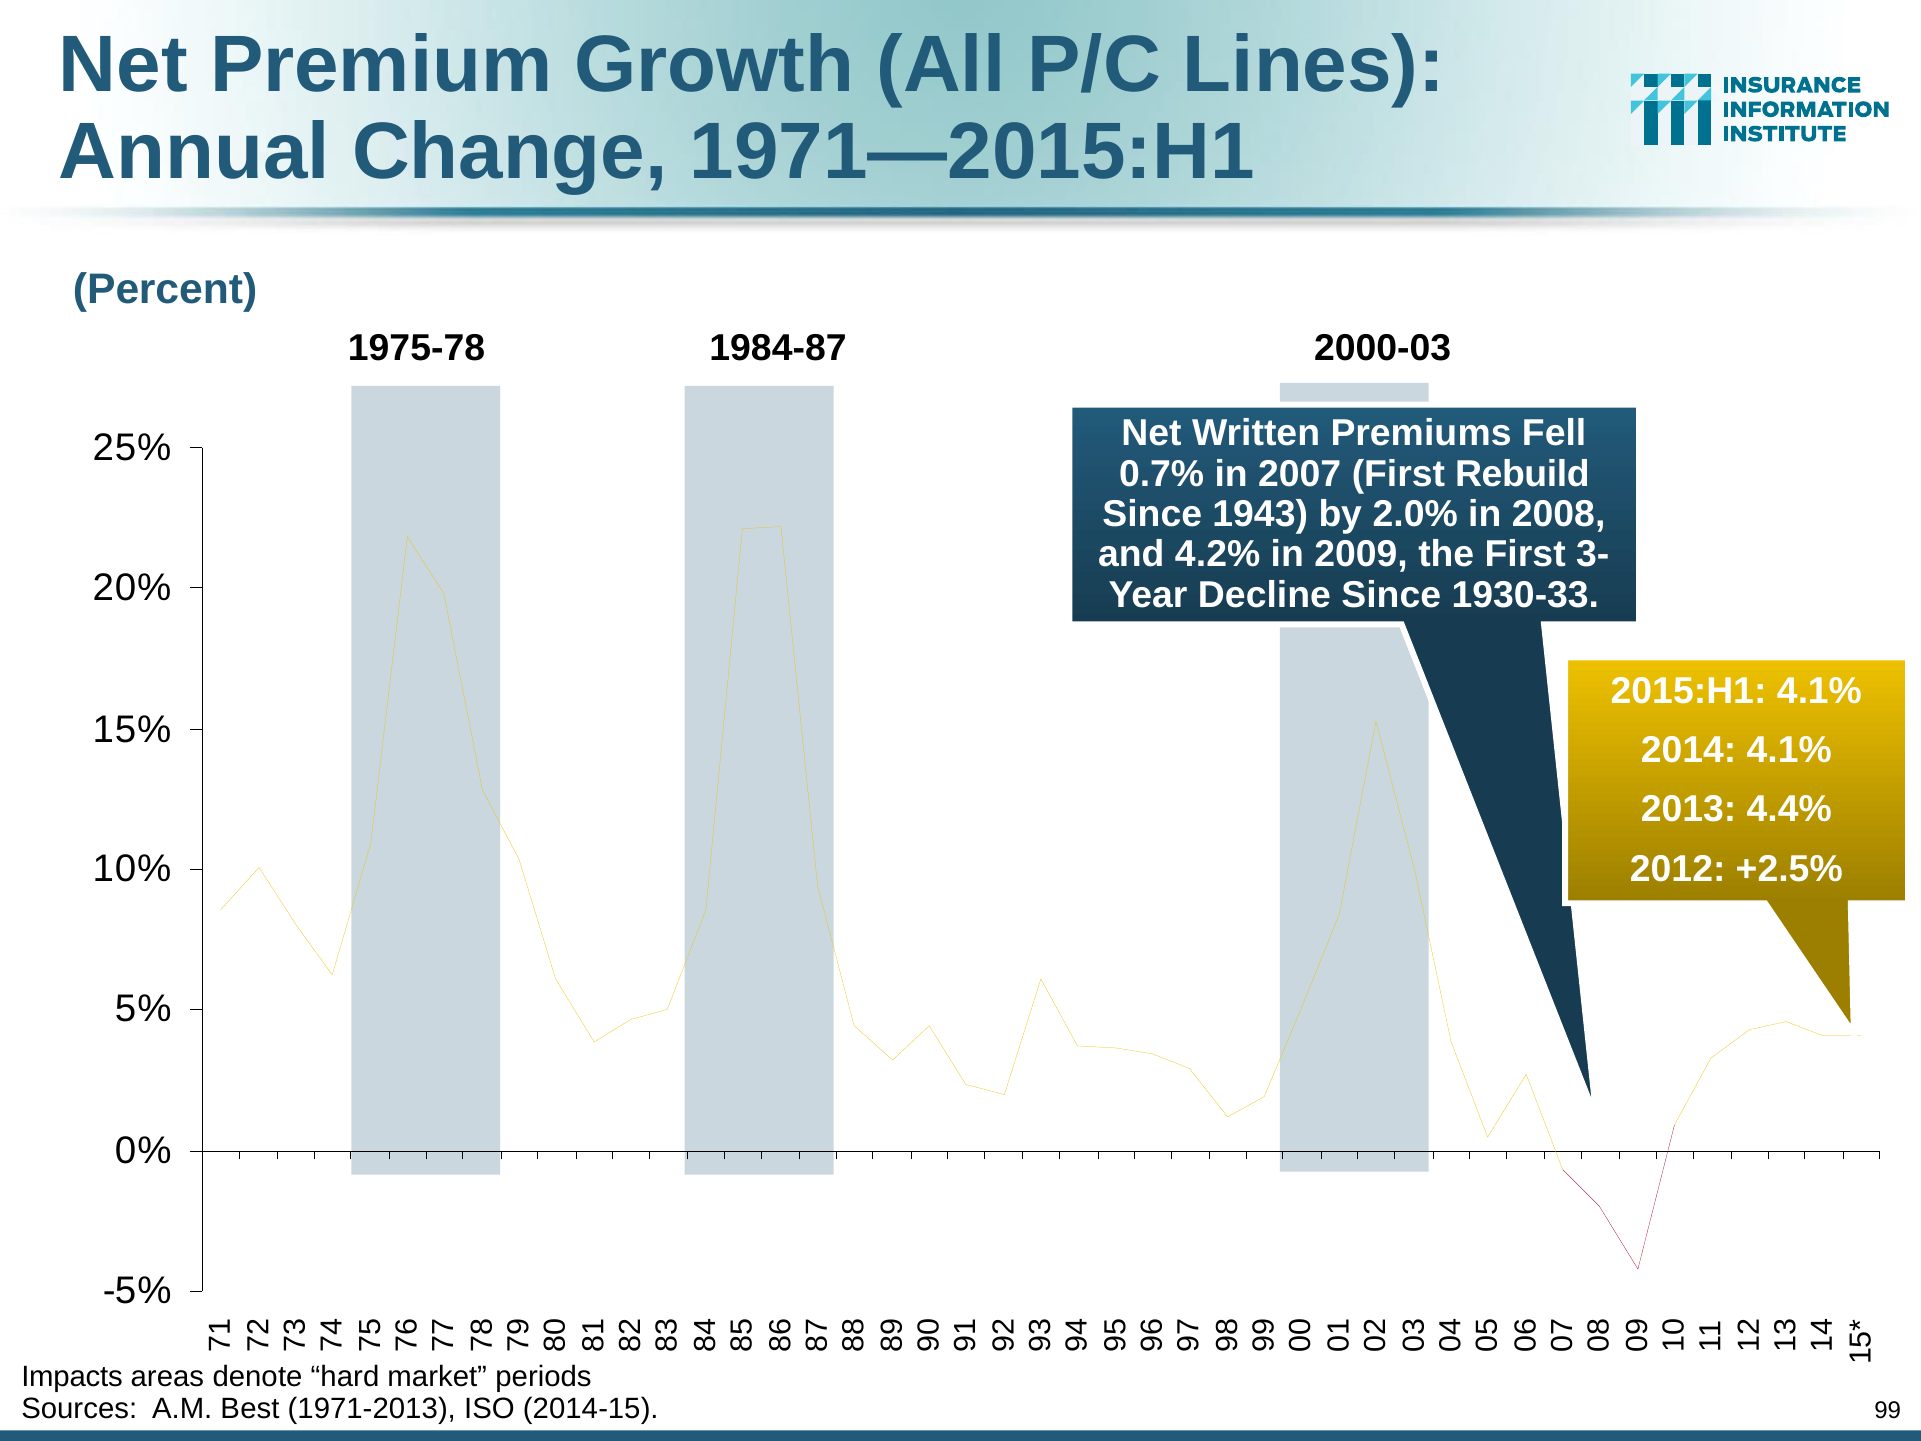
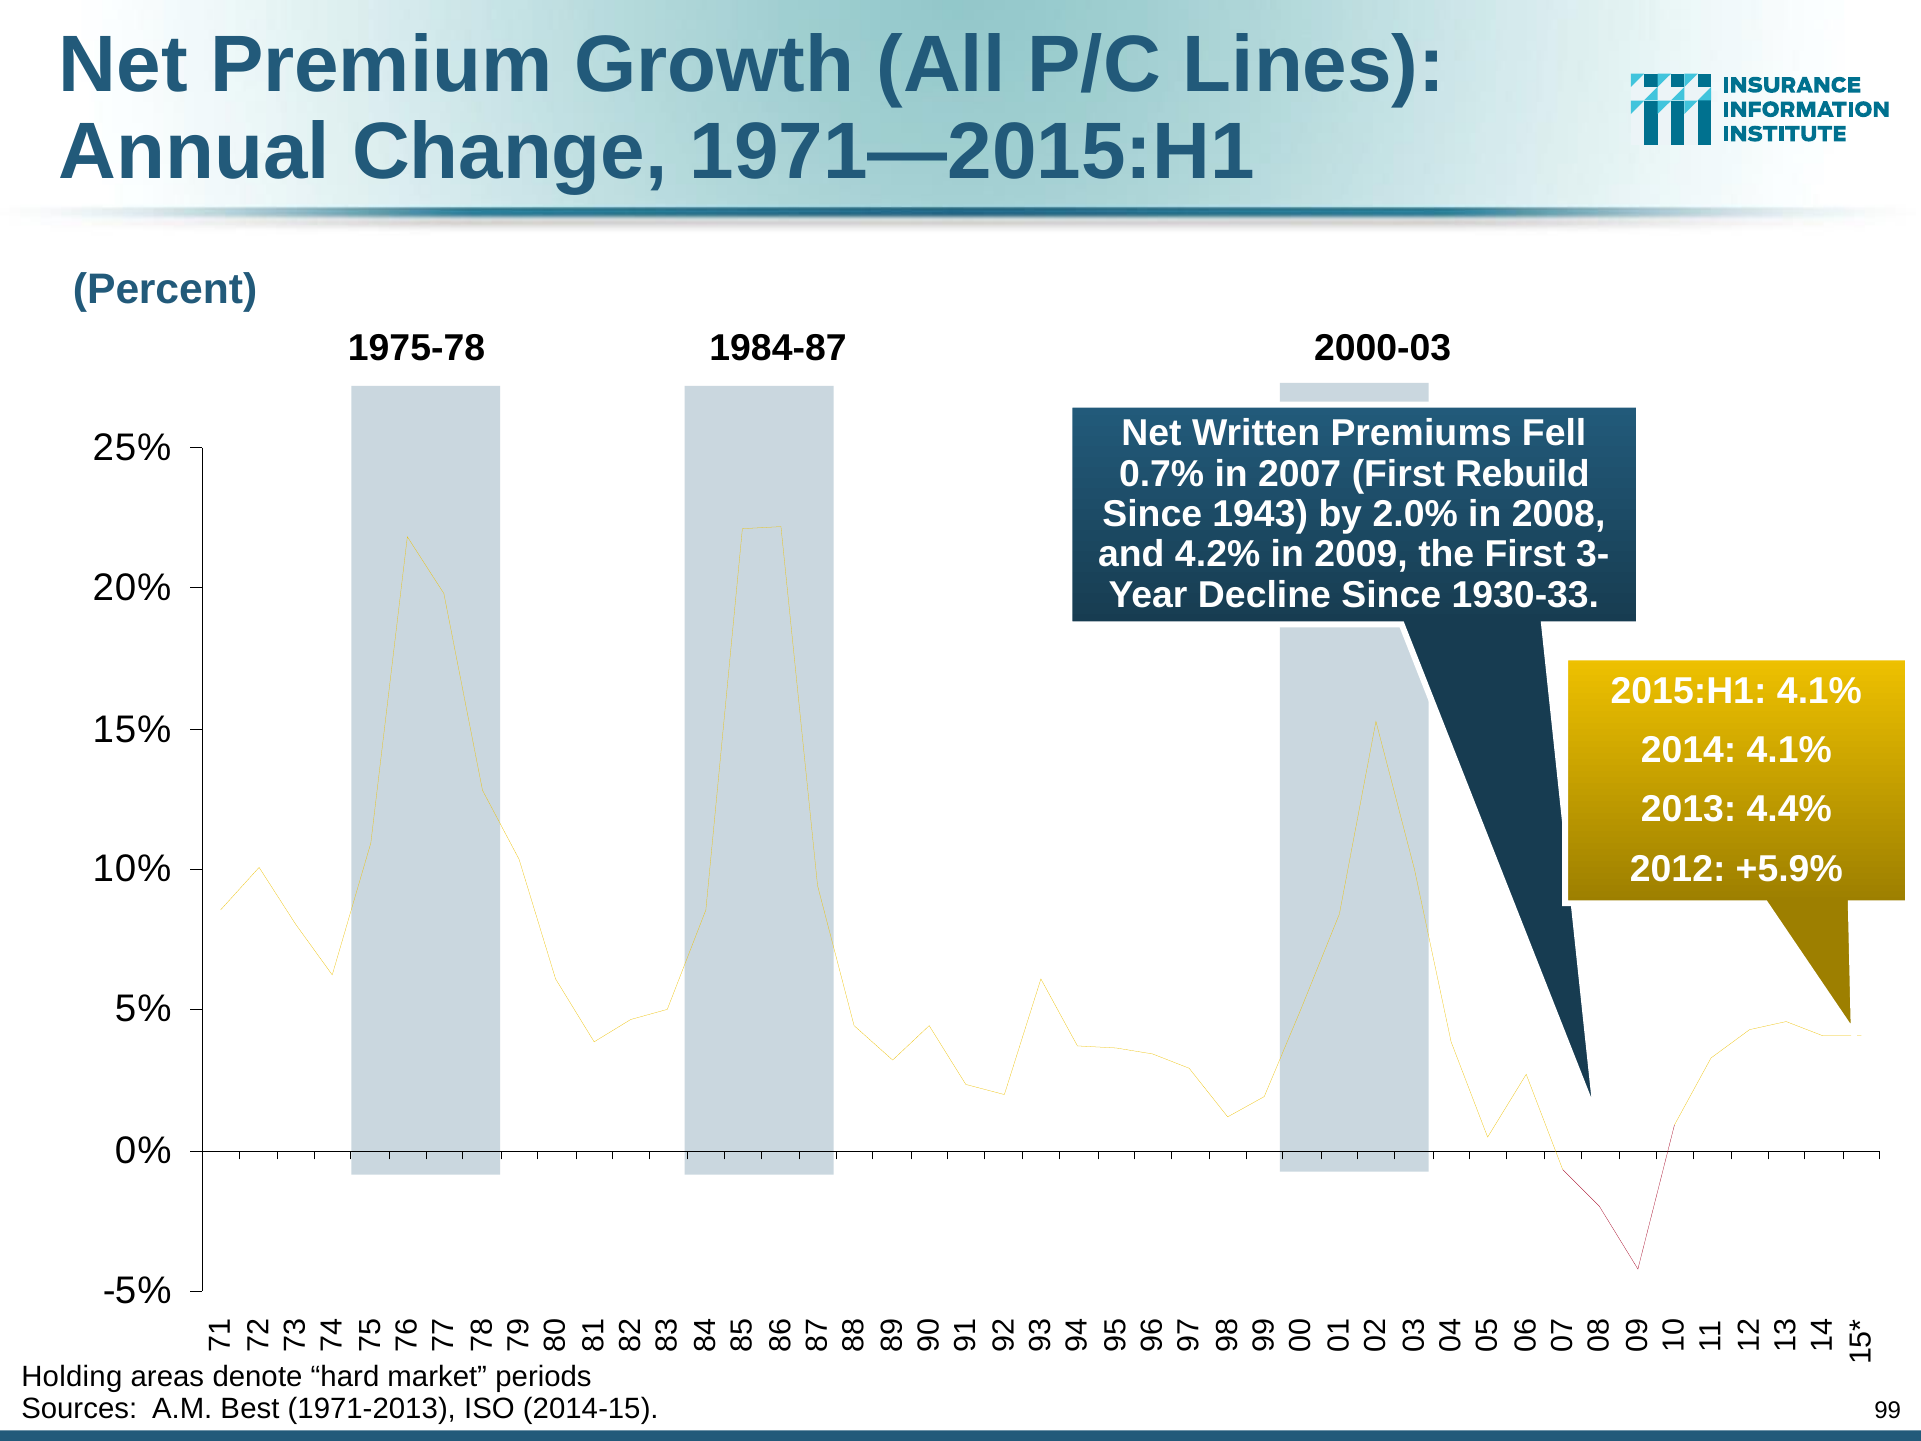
+2.5%: +2.5% -> +5.9%
Impacts: Impacts -> Holding
